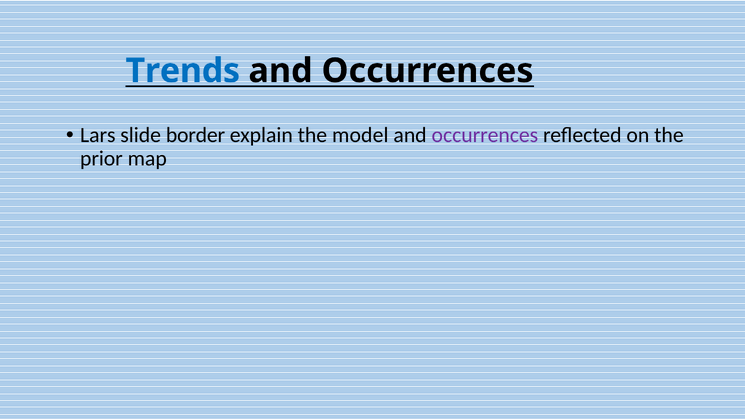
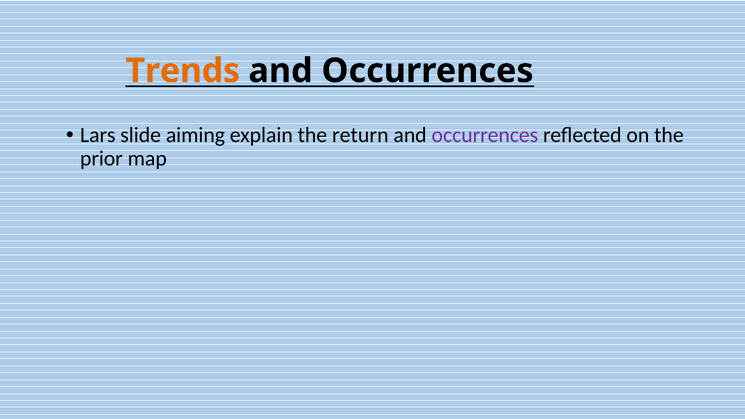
Trends colour: blue -> orange
border: border -> aiming
model: model -> return
